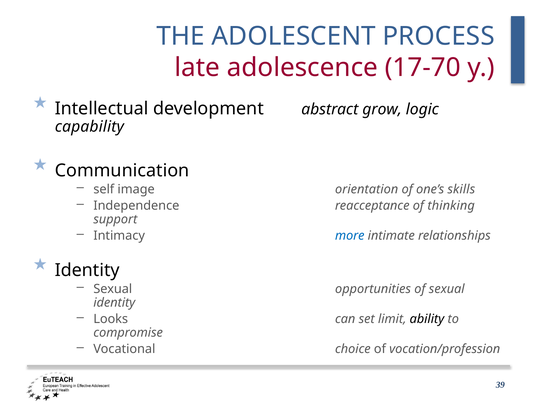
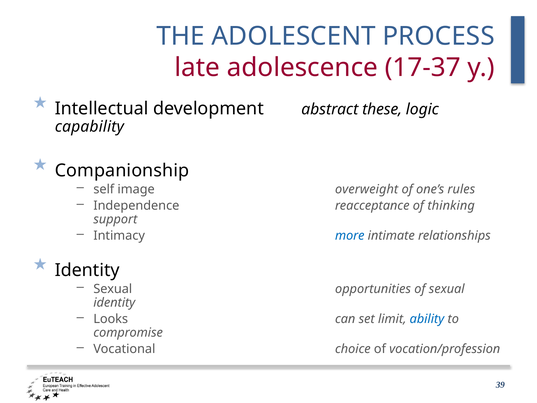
17-70: 17-70 -> 17-37
grow: grow -> these
Communication: Communication -> Companionship
orientation: orientation -> overweight
skills: skills -> rules
ability colour: black -> blue
